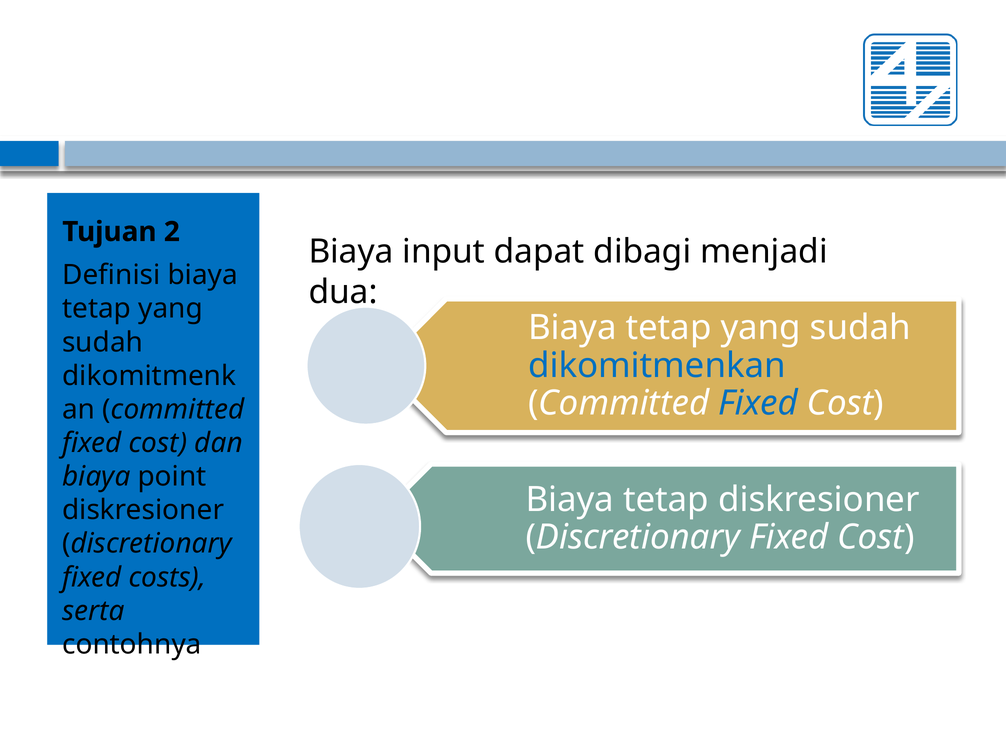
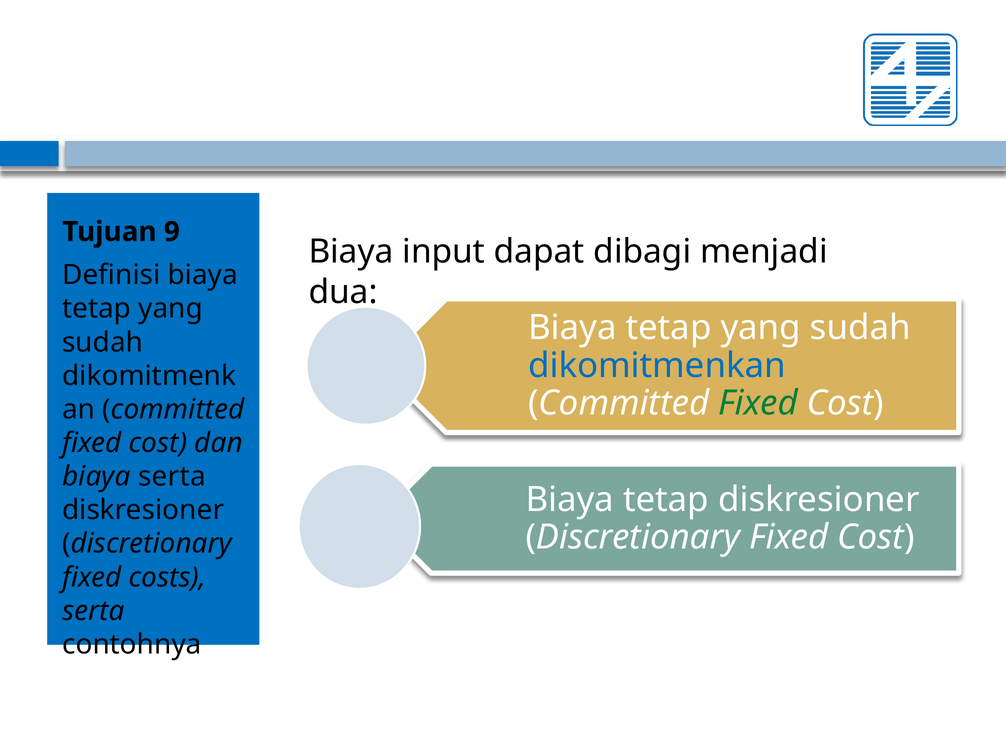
2: 2 -> 9
Fixed at (758, 403) colour: blue -> green
biaya point: point -> serta
